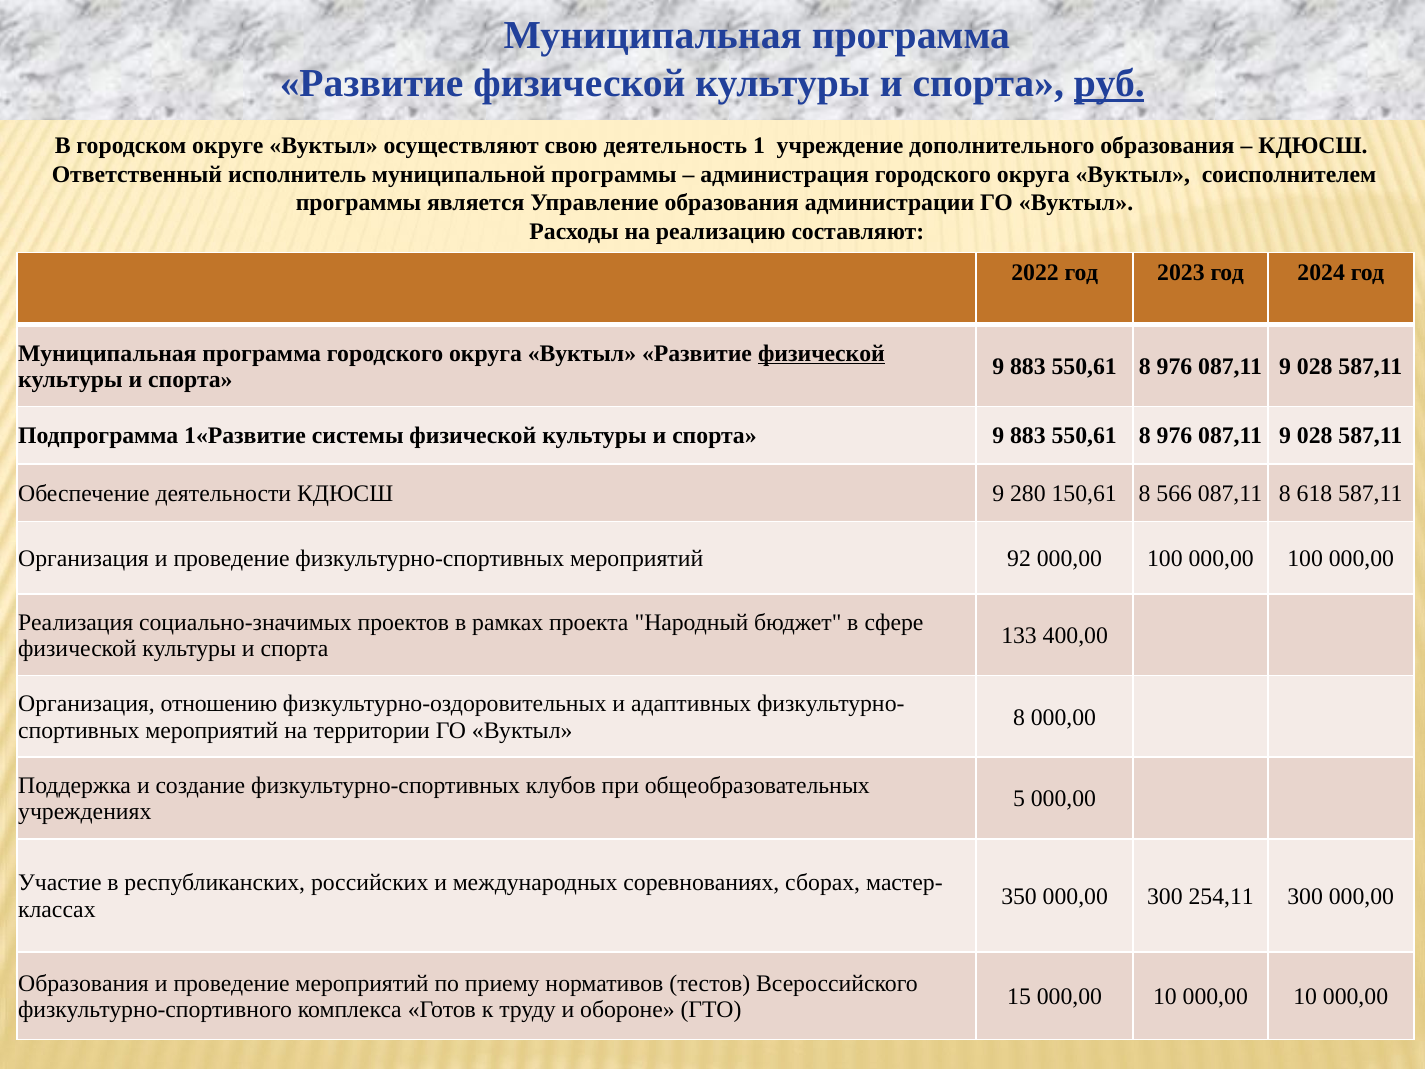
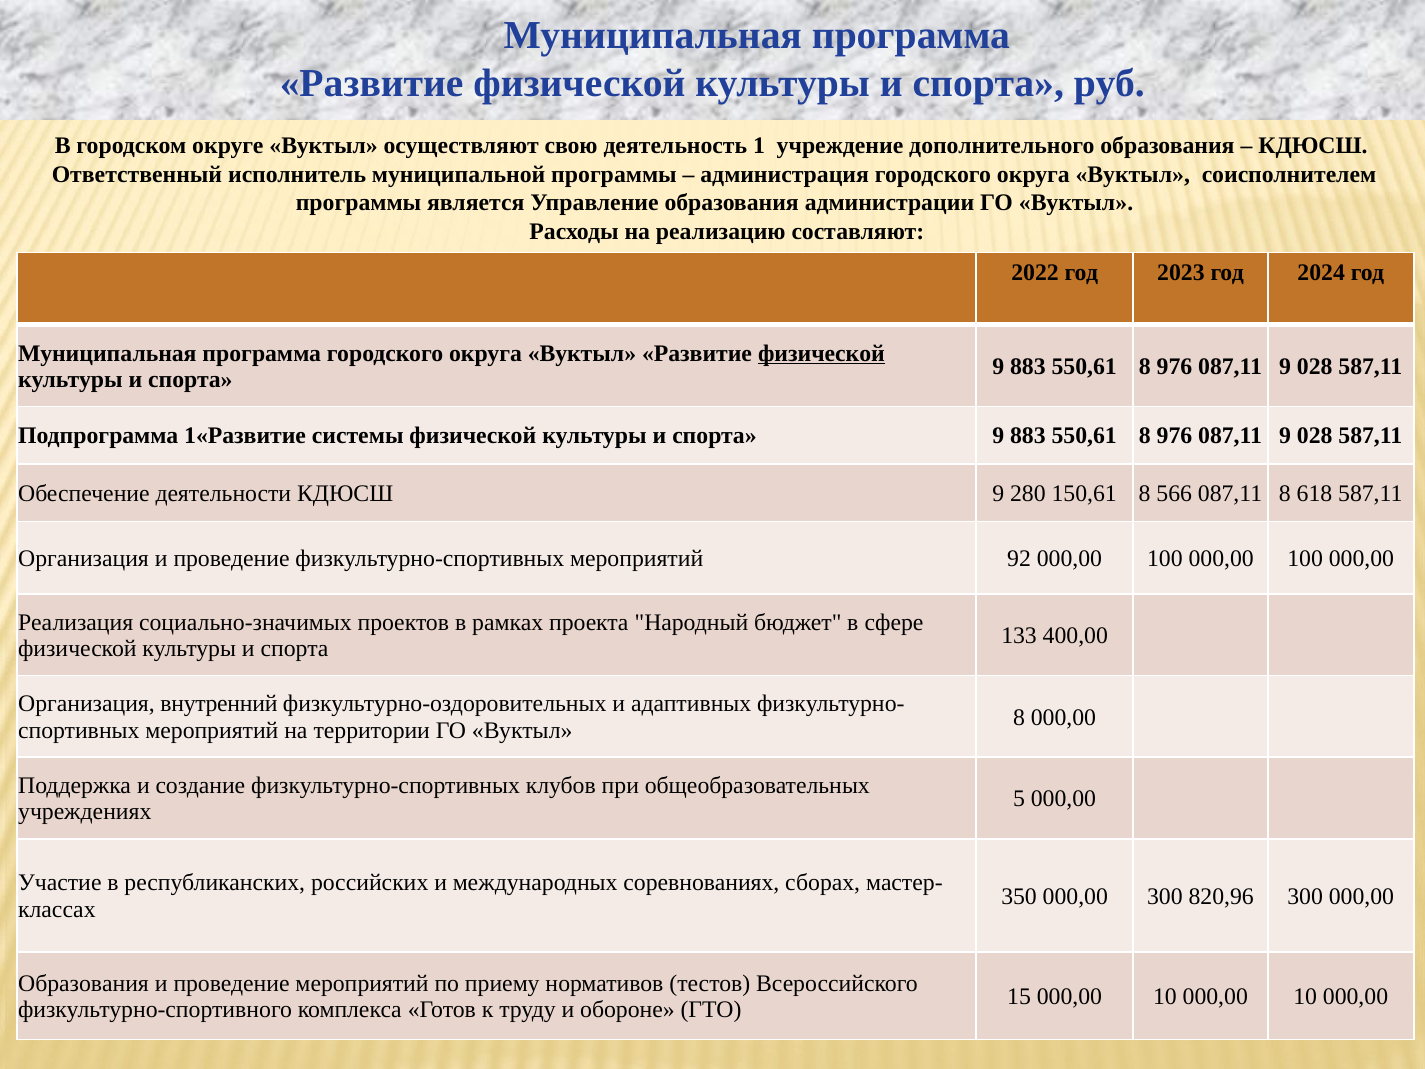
руб underline: present -> none
отношению: отношению -> внутренний
254,11: 254,11 -> 820,96
